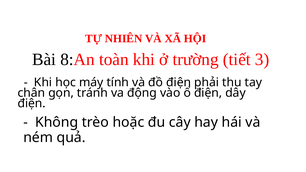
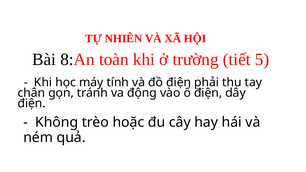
3: 3 -> 5
